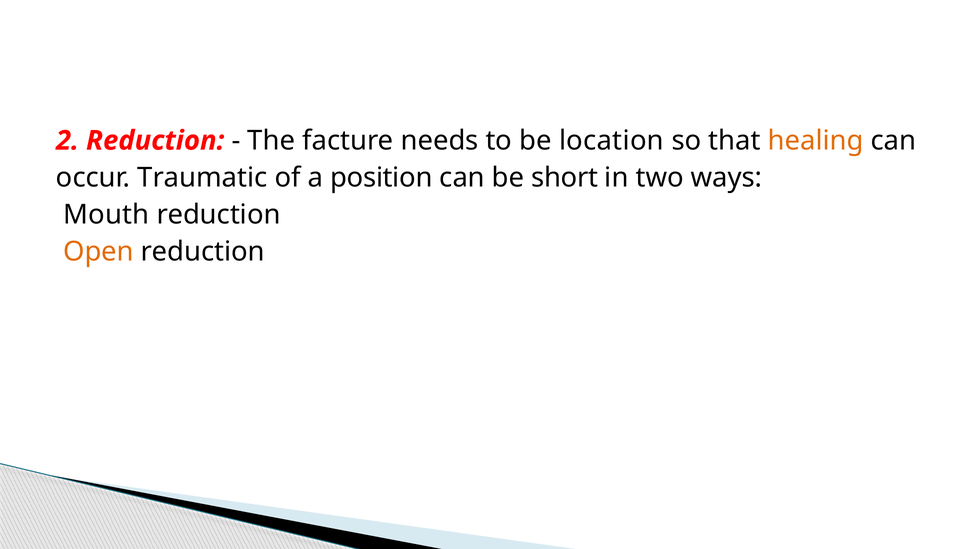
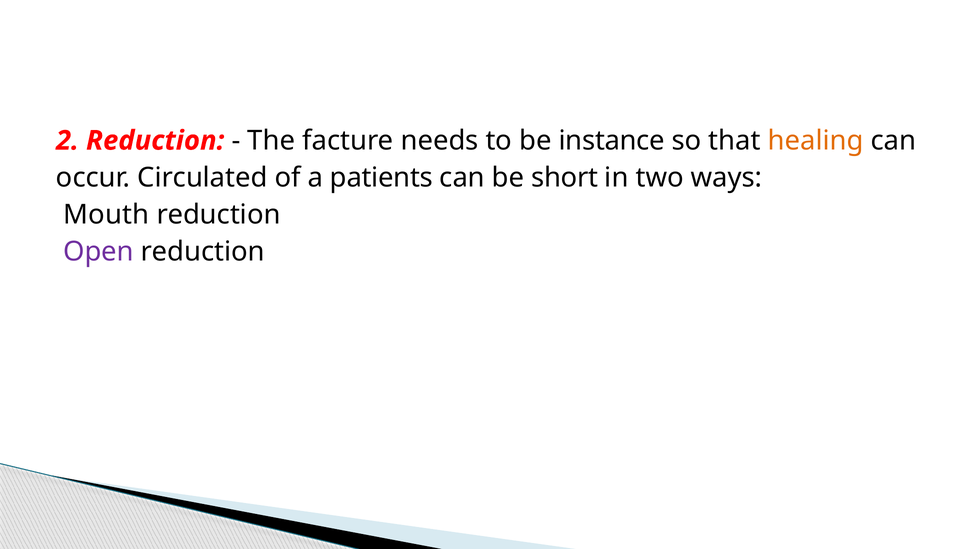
location: location -> instance
Traumatic: Traumatic -> Circulated
position: position -> patients
Open colour: orange -> purple
